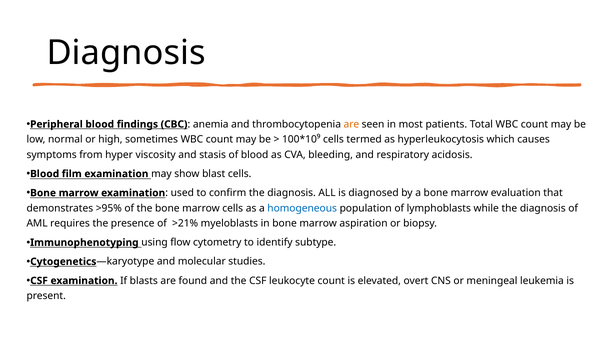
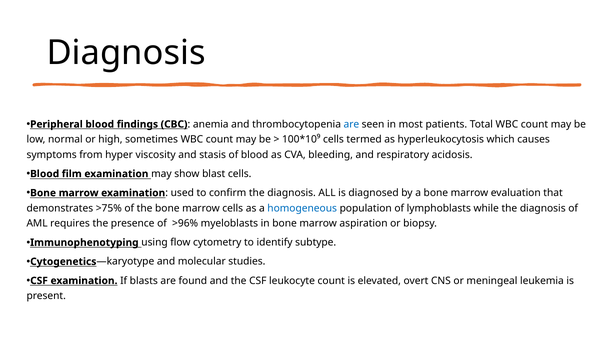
are at (351, 124) colour: orange -> blue
>95%: >95% -> >75%
>21%: >21% -> >96%
